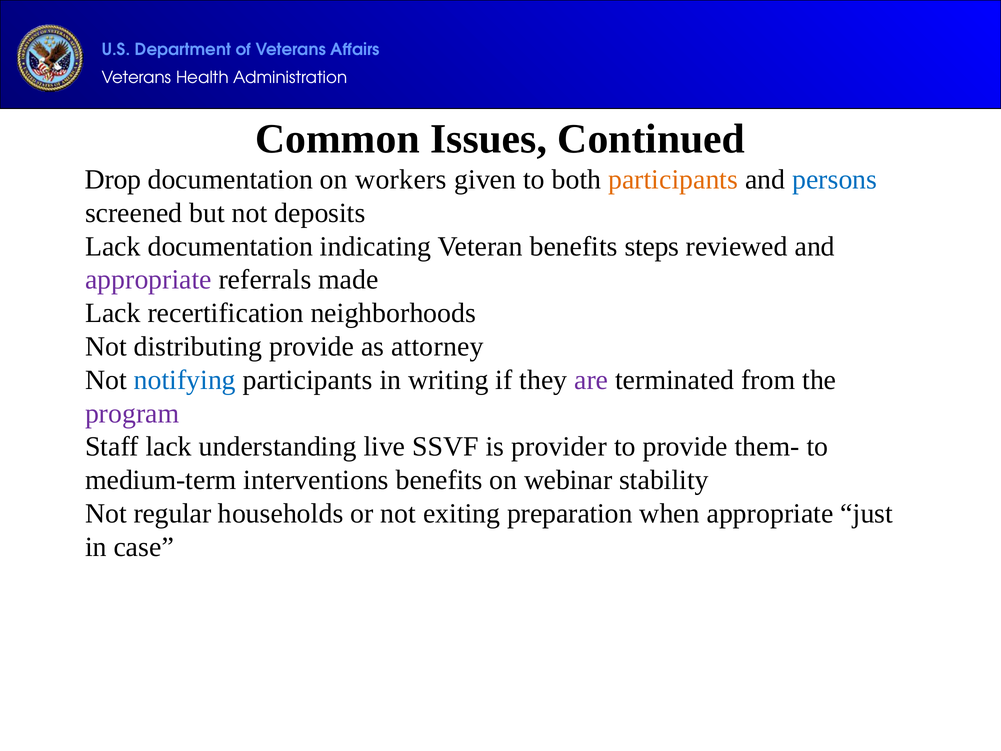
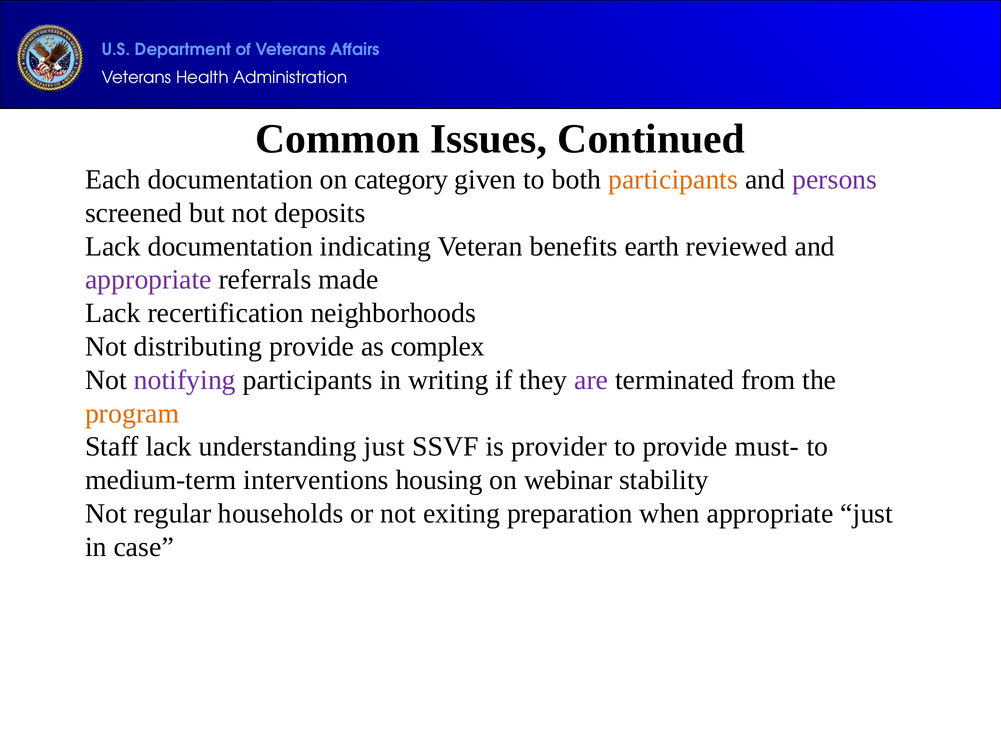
Drop: Drop -> Each
workers: workers -> category
persons colour: blue -> purple
steps: steps -> earth
attorney: attorney -> complex
notifying colour: blue -> purple
program colour: purple -> orange
understanding live: live -> just
them-: them- -> must-
interventions benefits: benefits -> housing
